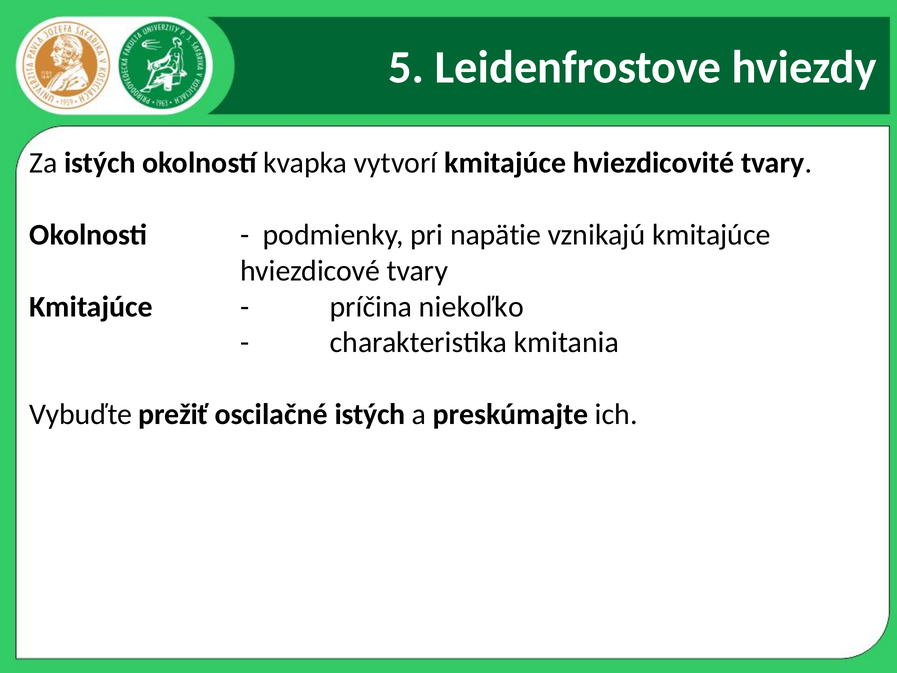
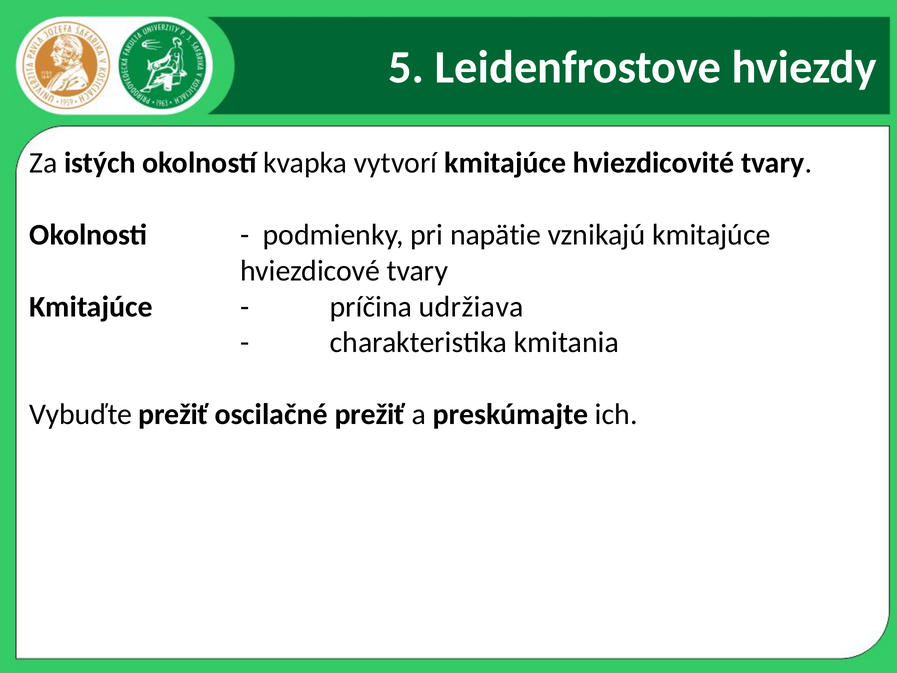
niekoľko: niekoľko -> udržiava
oscilačné istých: istých -> prežiť
